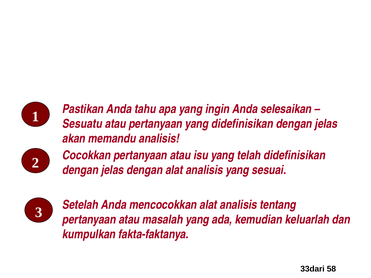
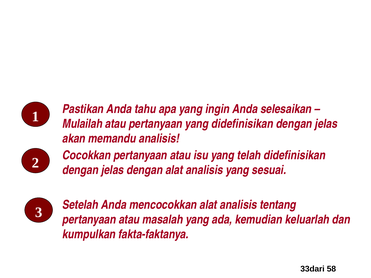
Sesuatu: Sesuatu -> Mulailah
